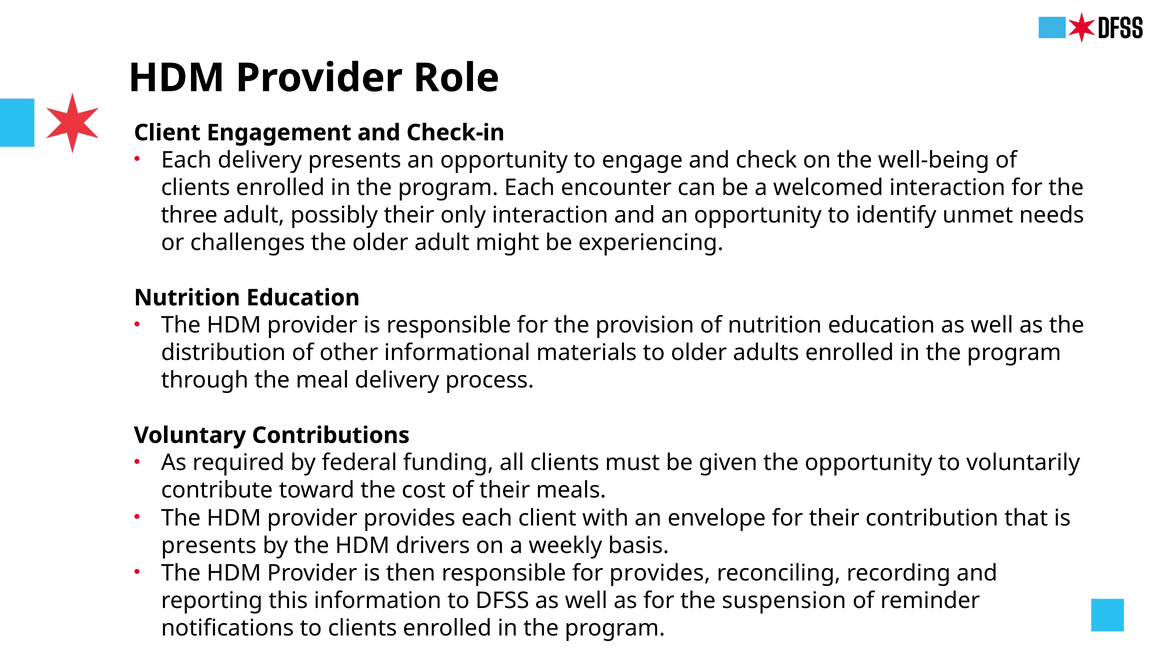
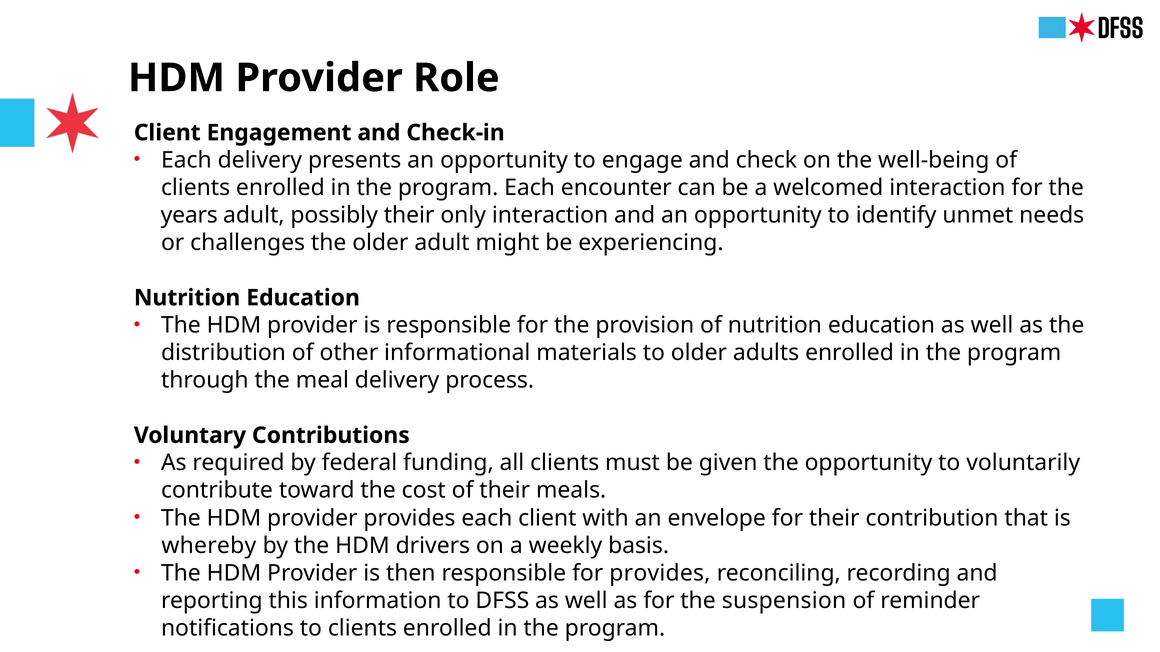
three: three -> years
presents at (209, 546): presents -> whereby
